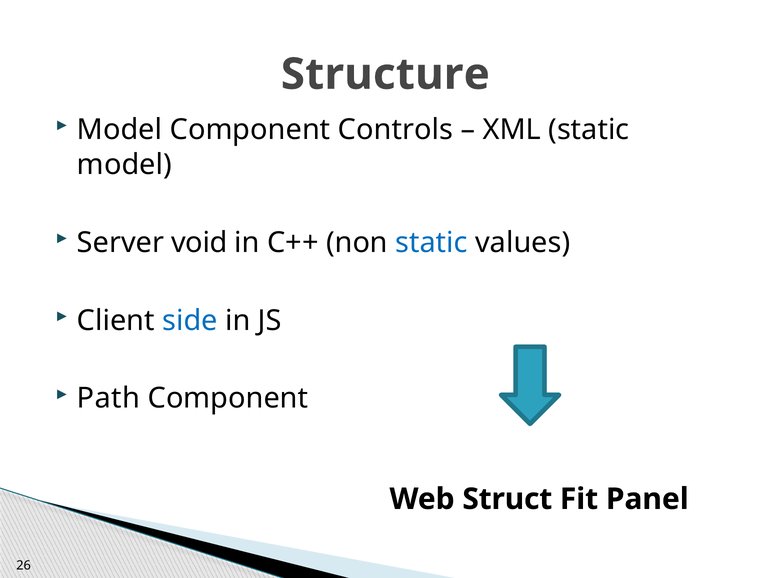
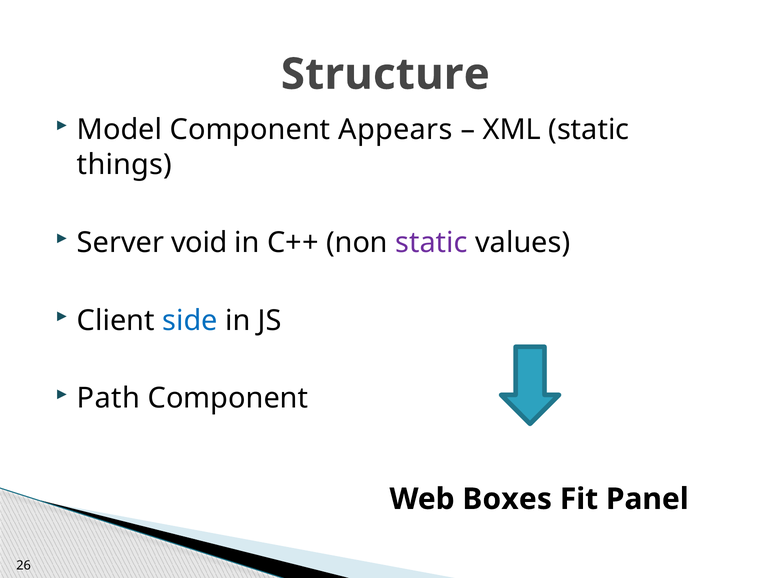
Controls: Controls -> Appears
model at (124, 165): model -> things
static at (432, 243) colour: blue -> purple
Struct: Struct -> Boxes
